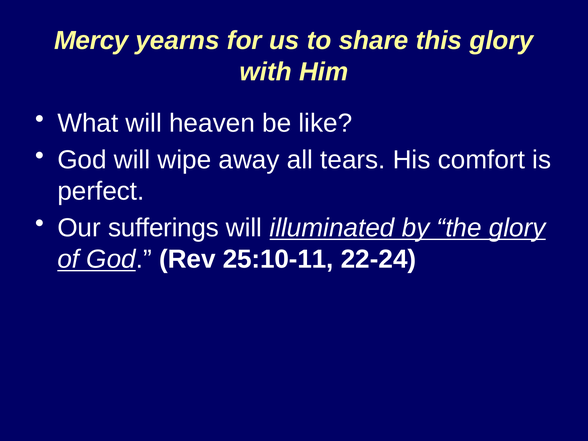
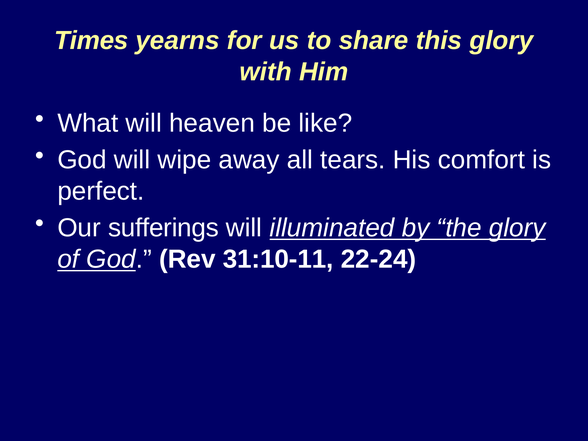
Mercy: Mercy -> Times
25:10-11: 25:10-11 -> 31:10-11
